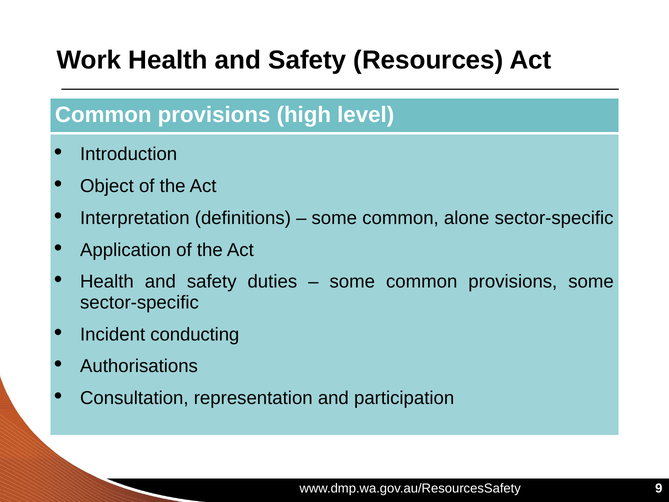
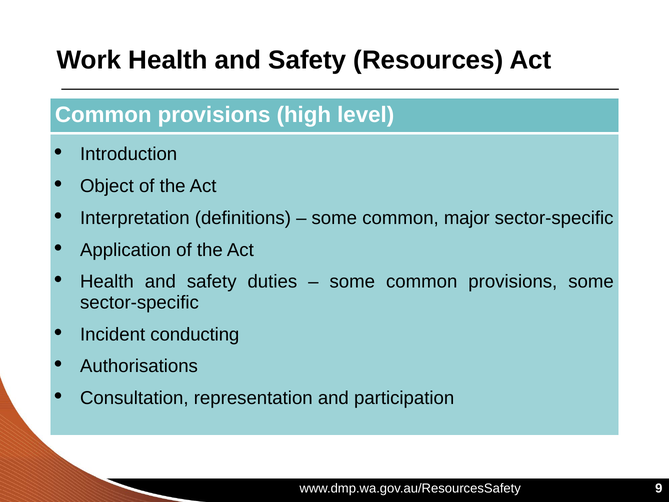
alone: alone -> major
